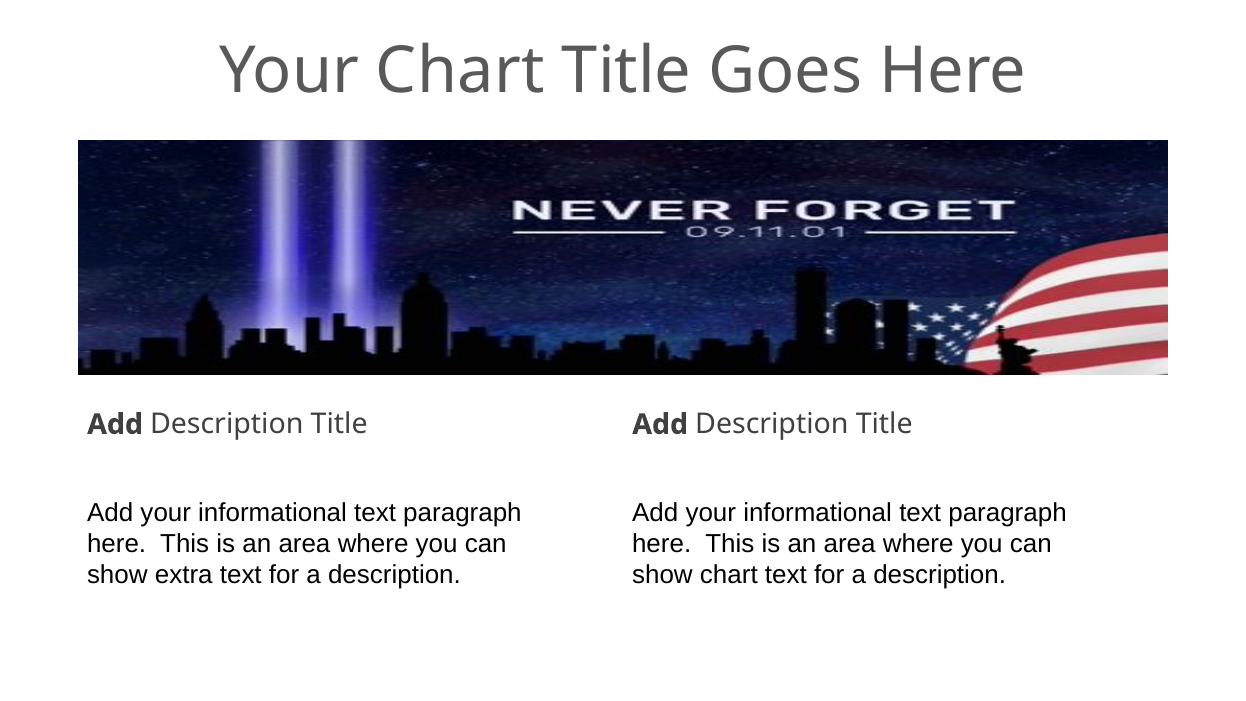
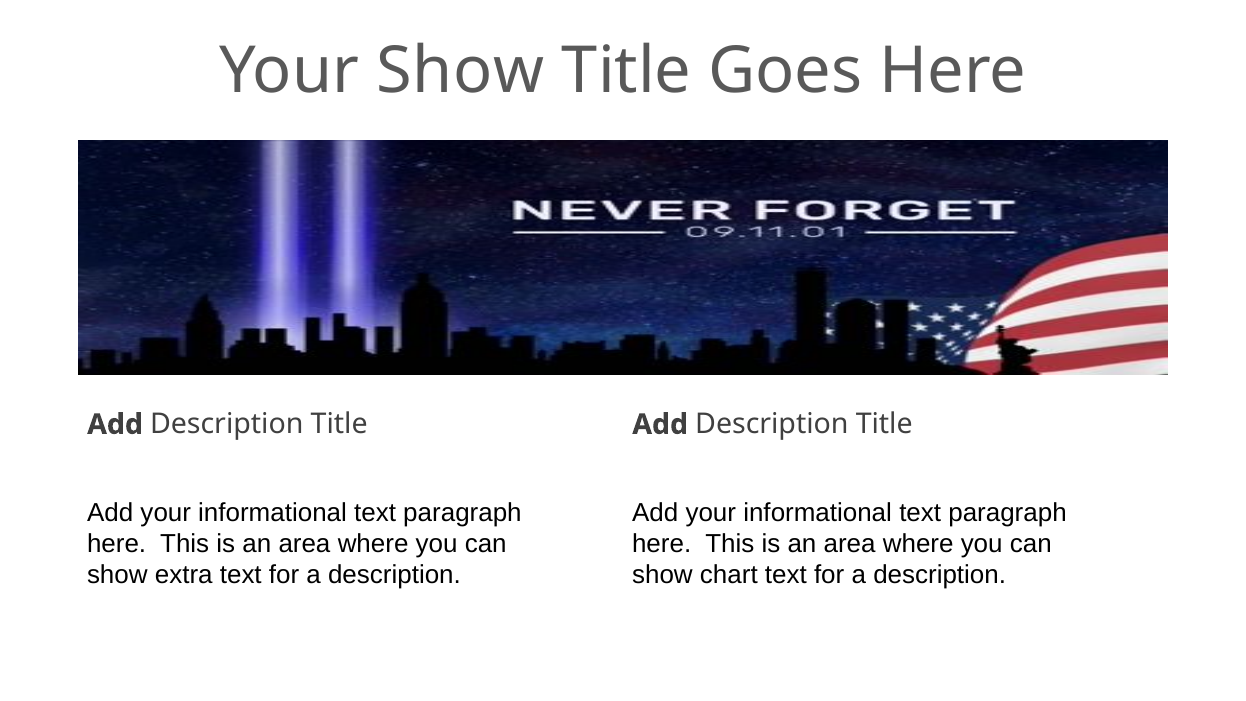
Your Chart: Chart -> Show
